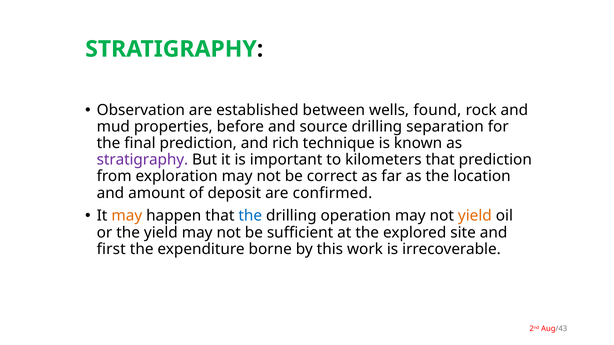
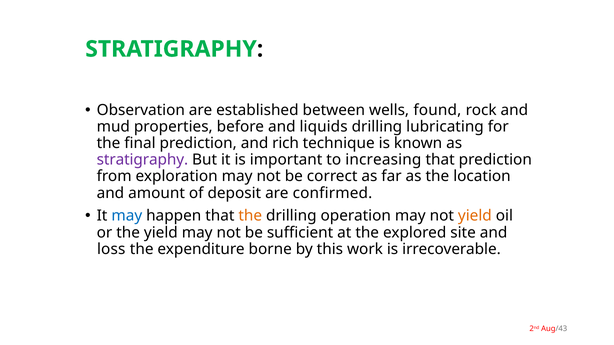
source: source -> liquids
separation: separation -> lubricating
kilometers: kilometers -> increasing
may at (127, 216) colour: orange -> blue
the at (250, 216) colour: blue -> orange
first: first -> loss
